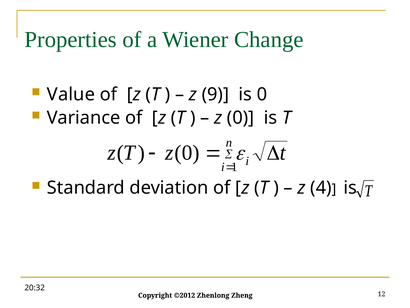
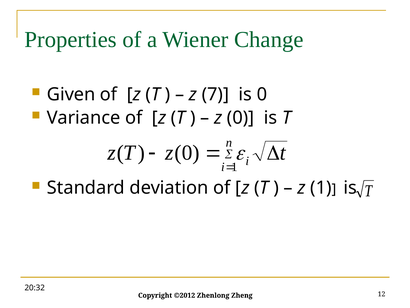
Value: Value -> Given
9: 9 -> 7
4 at (321, 188): 4 -> 1
